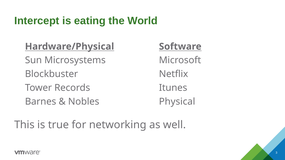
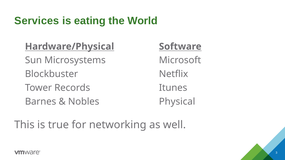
Intercept: Intercept -> Services
